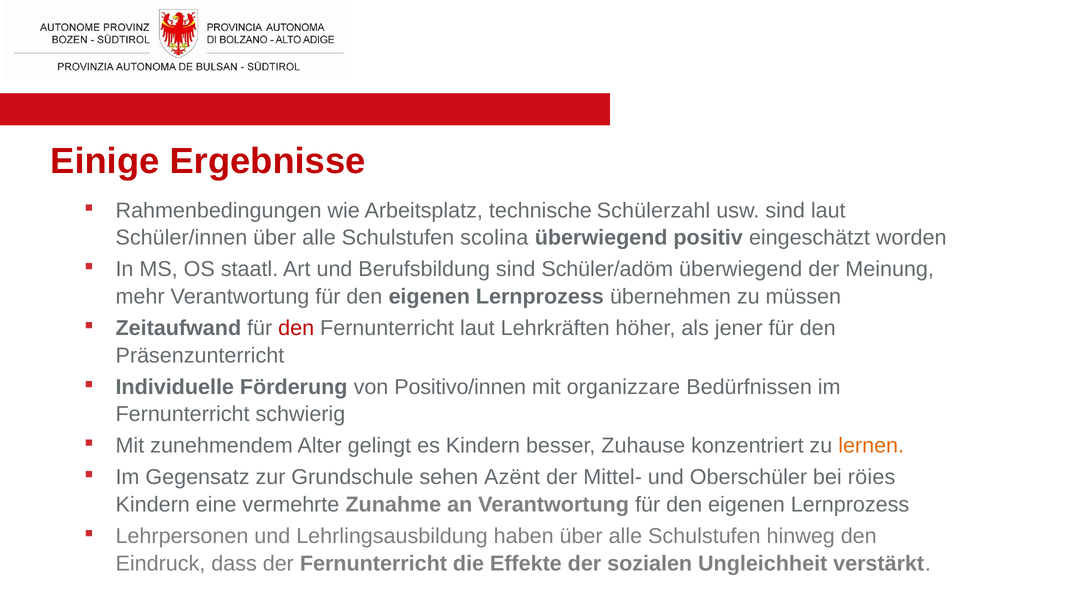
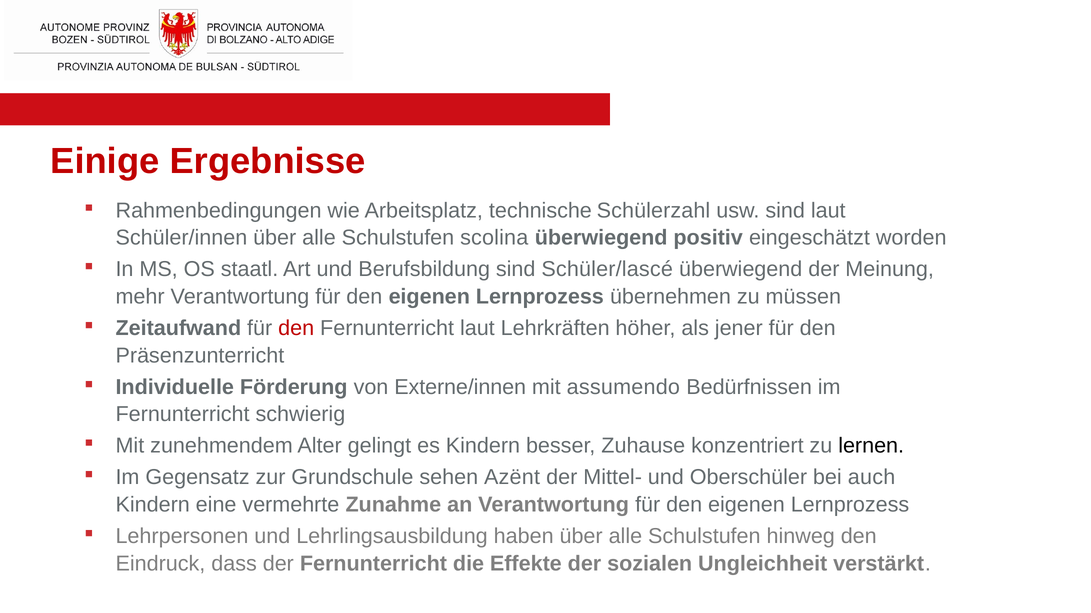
Schüler/adöm: Schüler/adöm -> Schüler/lascé
Positivo/innen: Positivo/innen -> Externe/innen
organizzare: organizzare -> assumendo
lernen colour: orange -> black
röies: röies -> auch
